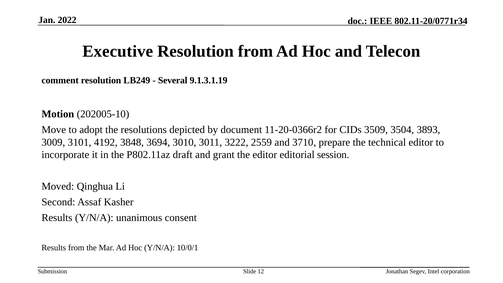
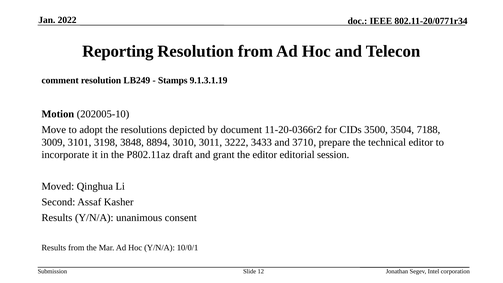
Executive: Executive -> Reporting
Several: Several -> Stamps
3509: 3509 -> 3500
3893: 3893 -> 7188
4192: 4192 -> 3198
3694: 3694 -> 8894
2559: 2559 -> 3433
